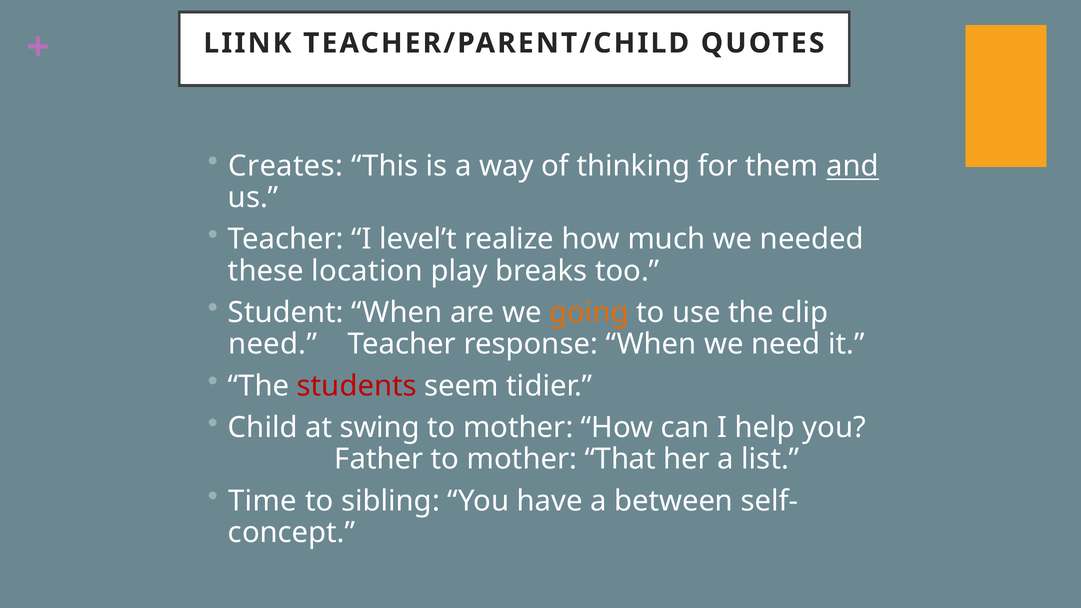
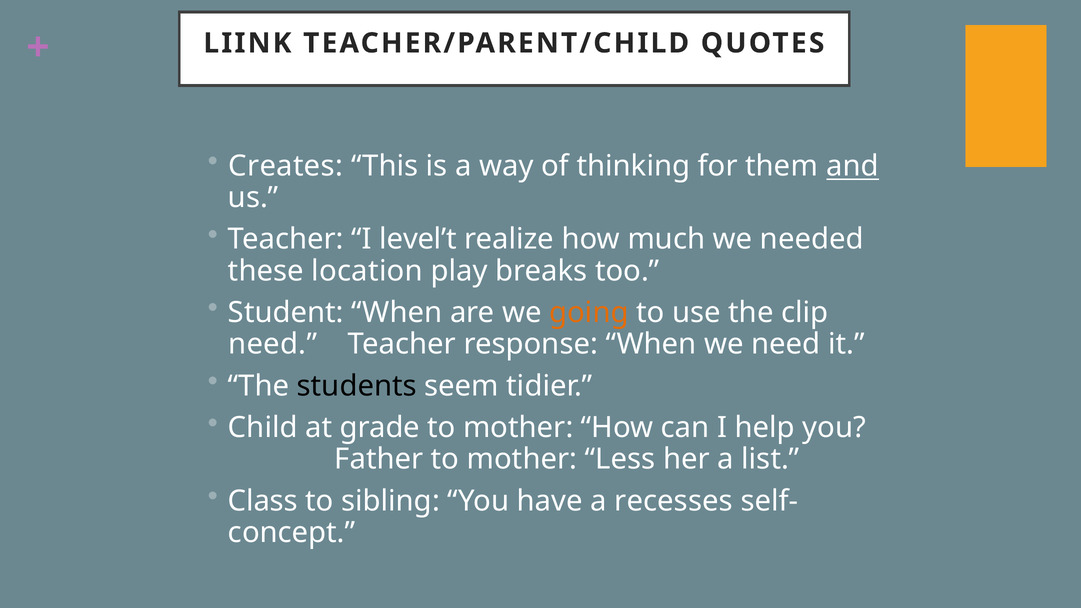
students colour: red -> black
swing: swing -> grade
That: That -> Less
Time: Time -> Class
between: between -> recesses
